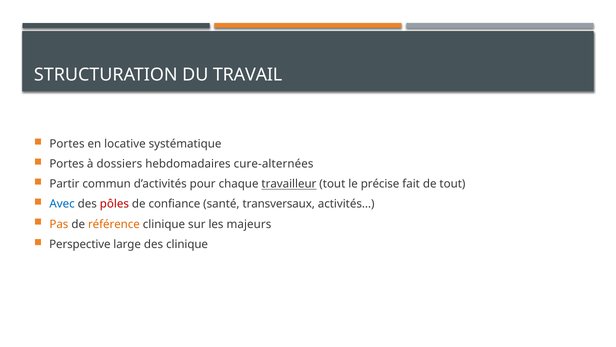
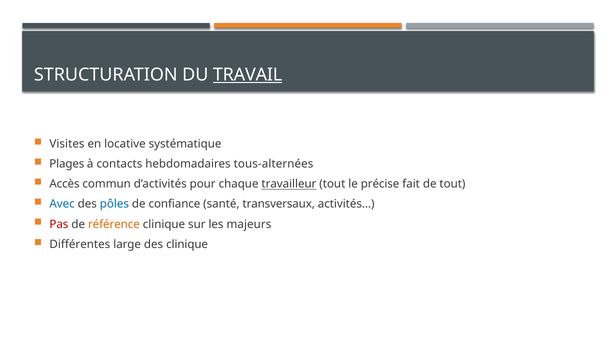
TRAVAIL underline: none -> present
Portes at (67, 144): Portes -> Visites
Portes at (67, 164): Portes -> Plages
dossiers: dossiers -> contacts
cure-alternées: cure-alternées -> tous-alternées
Partir: Partir -> Accès
pôles colour: red -> blue
Pas colour: orange -> red
Perspective: Perspective -> Différentes
